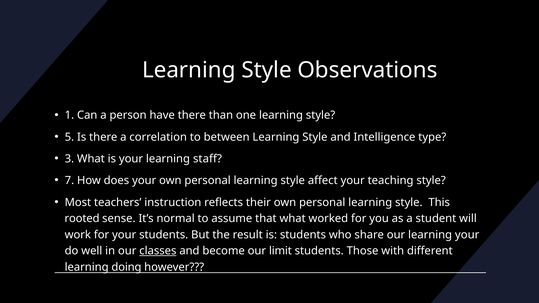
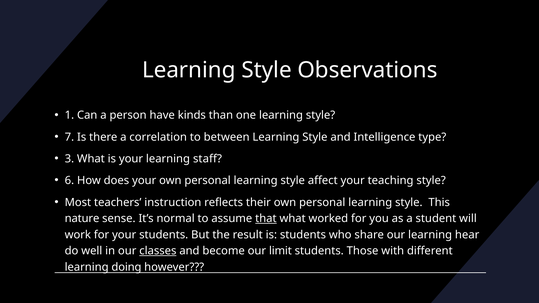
have there: there -> kinds
5: 5 -> 7
7: 7 -> 6
rooted: rooted -> nature
that underline: none -> present
learning your: your -> hear
